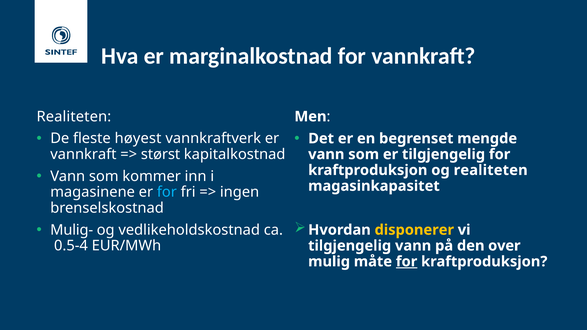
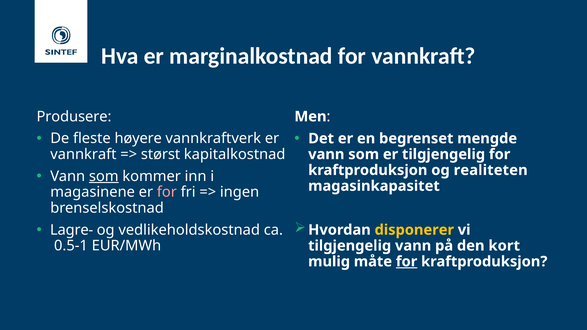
Realiteten at (74, 117): Realiteten -> Produsere
høyest: høyest -> høyere
som at (104, 176) underline: none -> present
for at (167, 192) colour: light blue -> pink
Mulig-: Mulig- -> Lagre-
0.5-4: 0.5-4 -> 0.5-1
over: over -> kort
